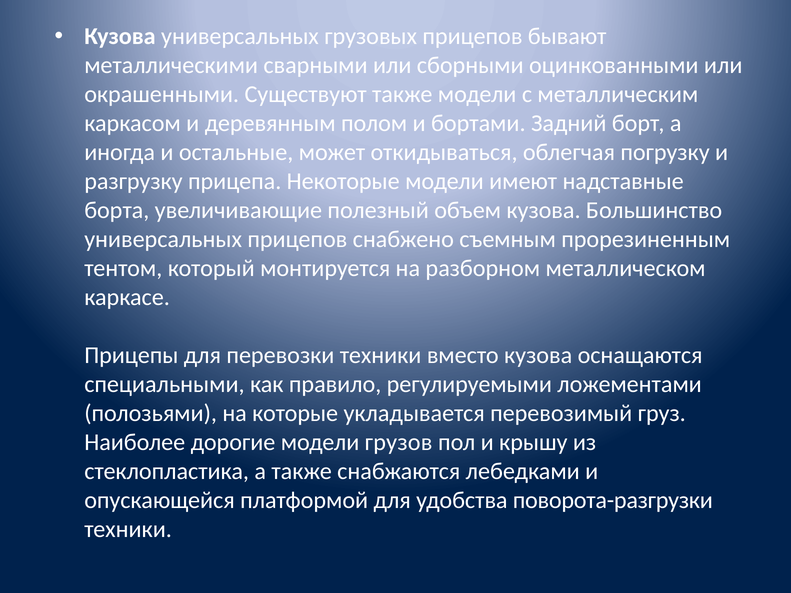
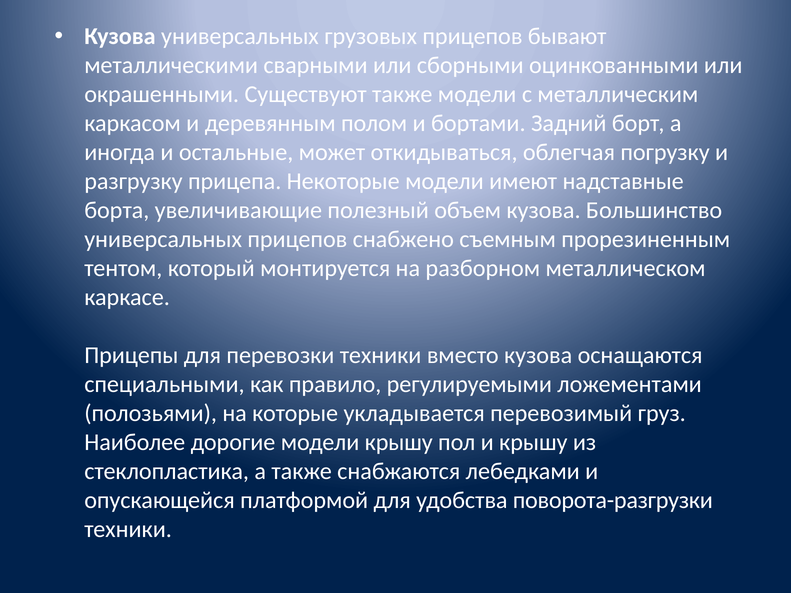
модели грузов: грузов -> крышу
